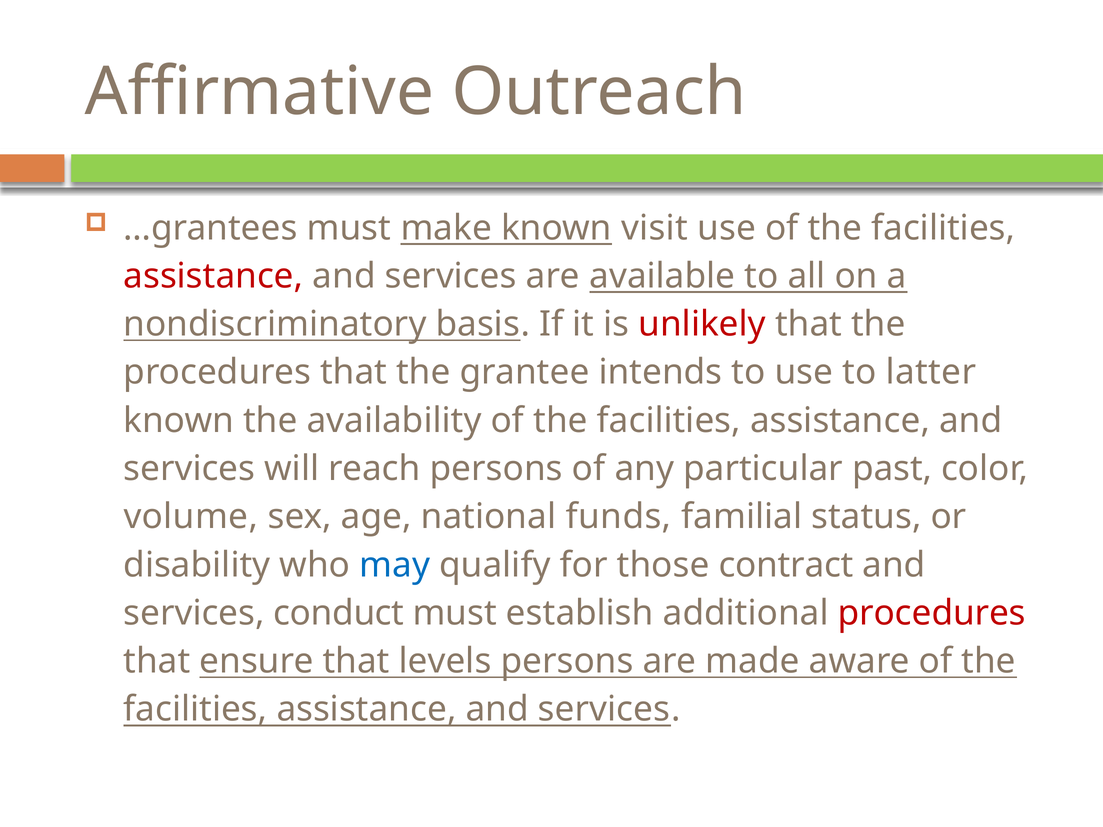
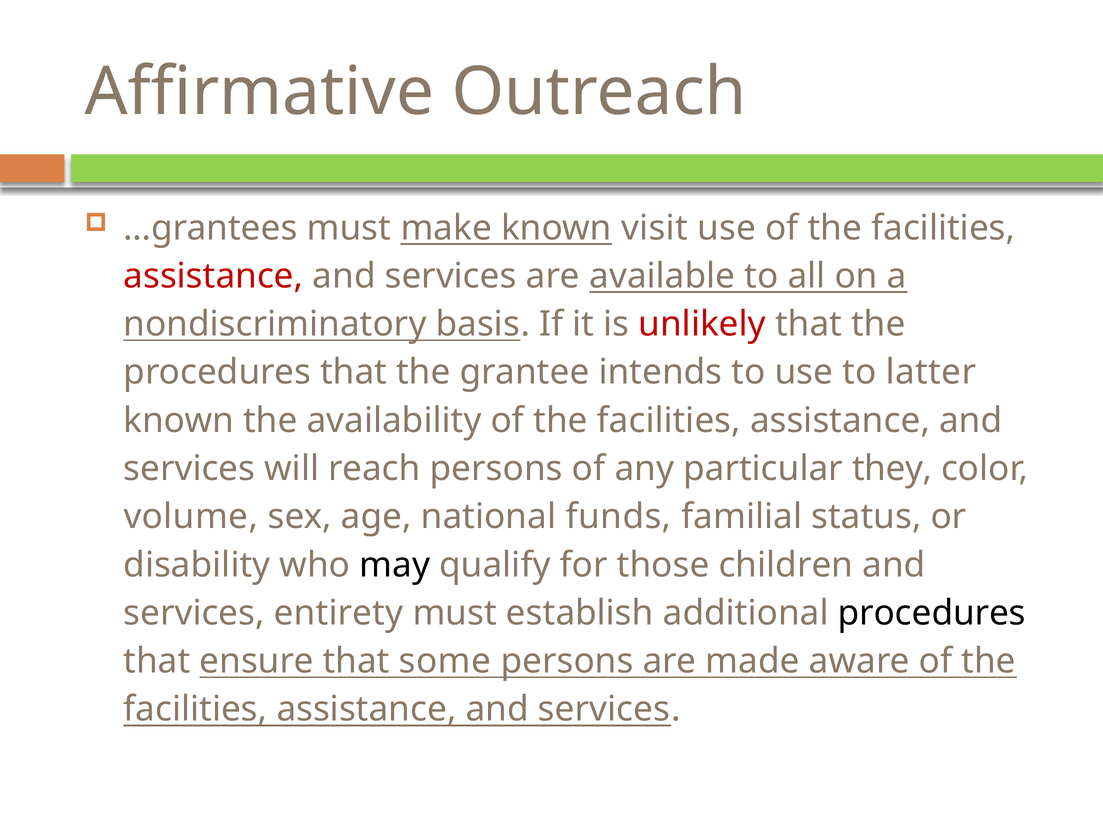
past: past -> they
may colour: blue -> black
contract: contract -> children
conduct: conduct -> entirety
procedures at (932, 613) colour: red -> black
levels: levels -> some
